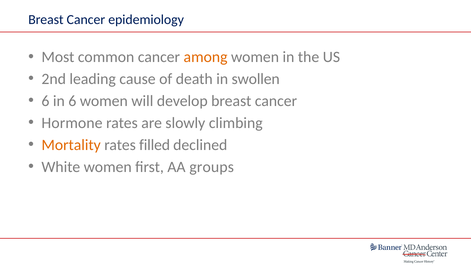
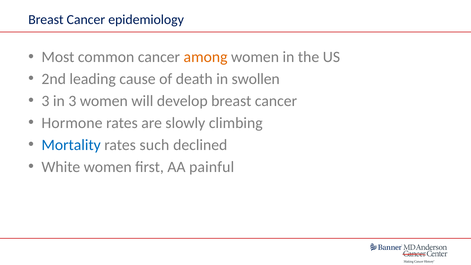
6 at (45, 101): 6 -> 3
in 6: 6 -> 3
Mortality colour: orange -> blue
filled: filled -> such
groups: groups -> painful
